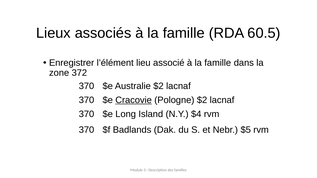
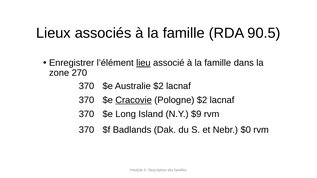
60.5: 60.5 -> 90.5
lieu underline: none -> present
372: 372 -> 270
$4: $4 -> $9
$5: $5 -> $0
